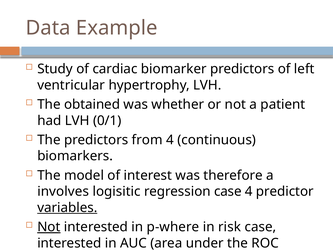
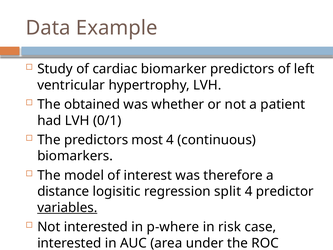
from: from -> most
involves: involves -> distance
regression case: case -> split
Not at (49, 227) underline: present -> none
